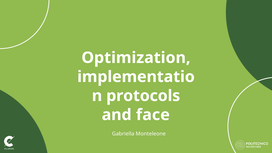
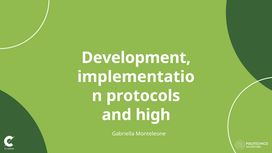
Optimization: Optimization -> Development
face: face -> high
